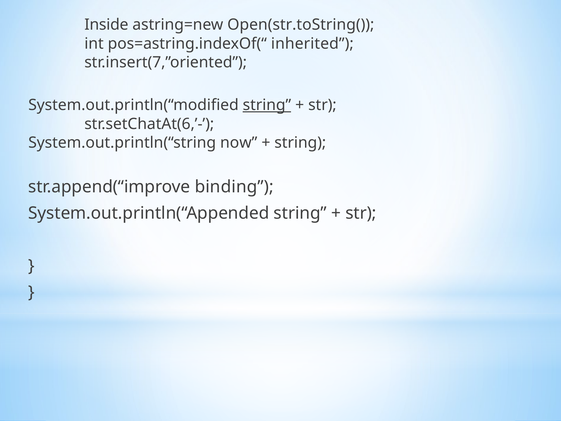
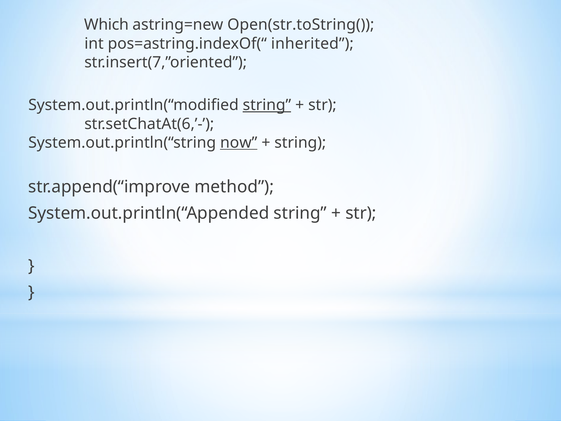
Inside: Inside -> Which
now underline: none -> present
binding: binding -> method
